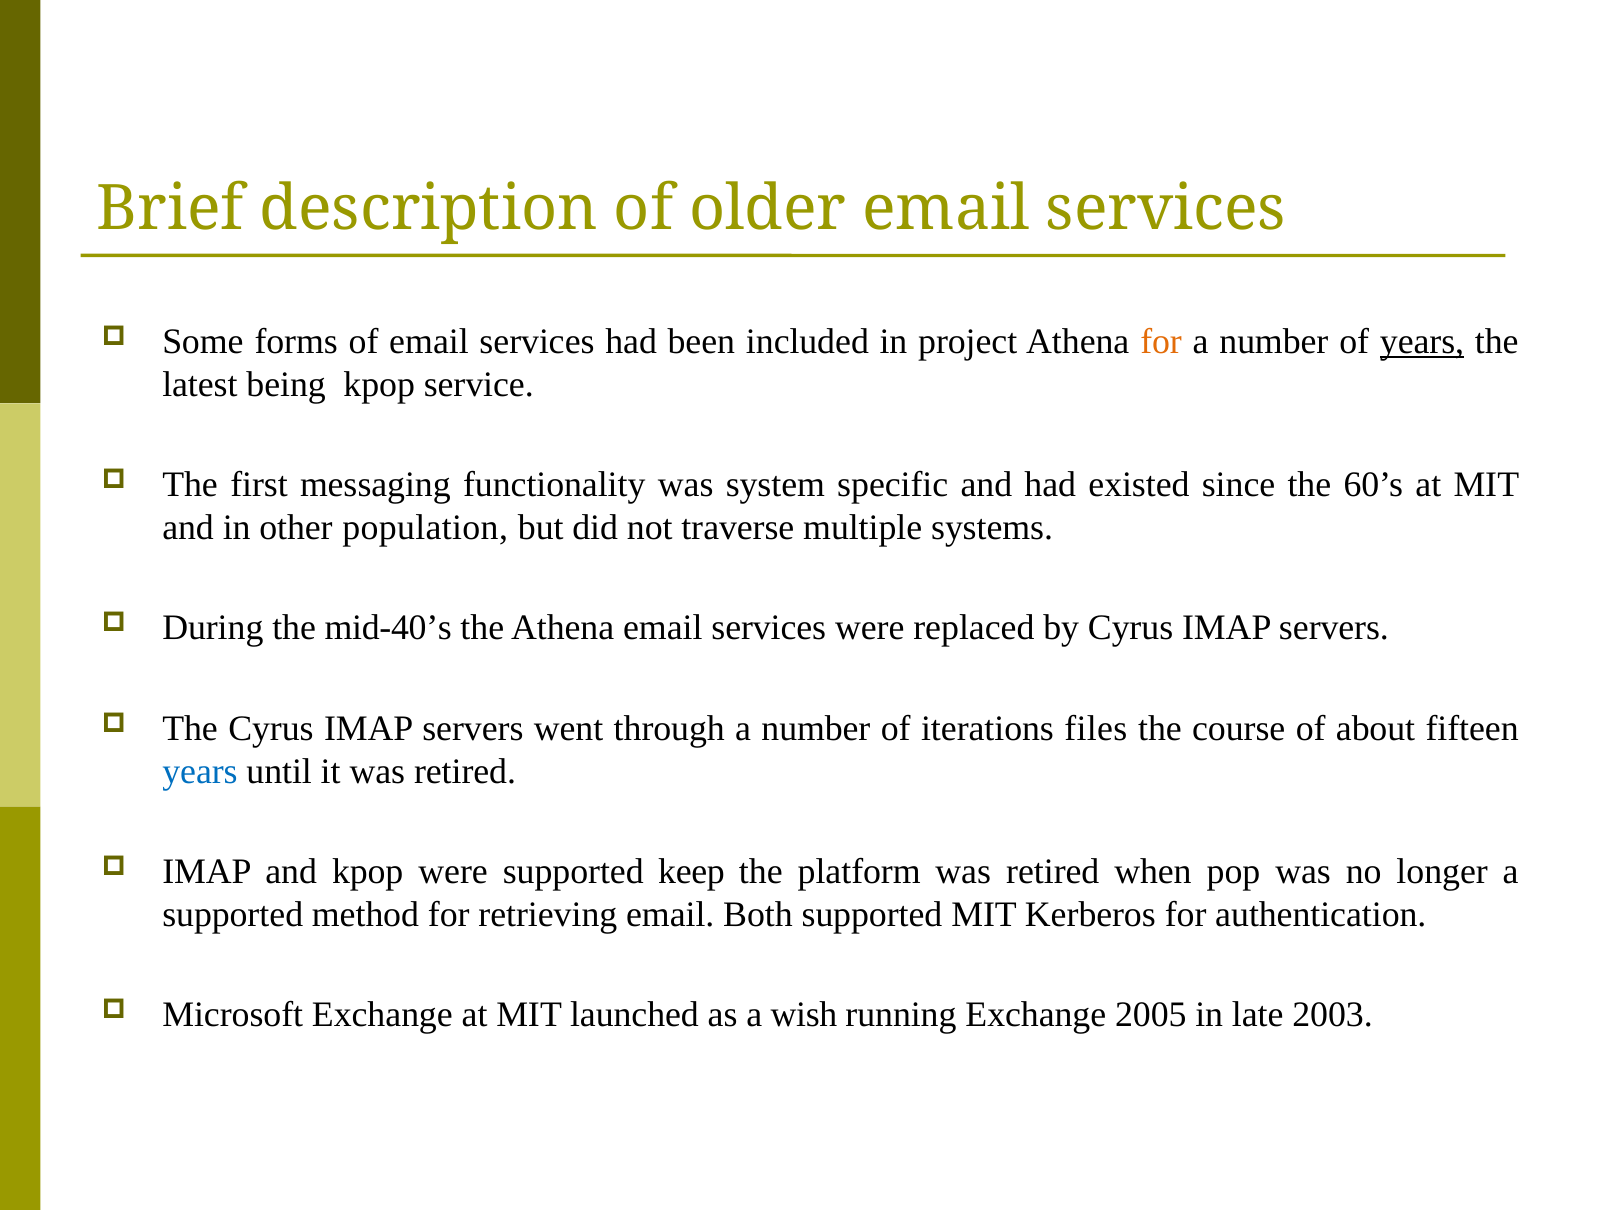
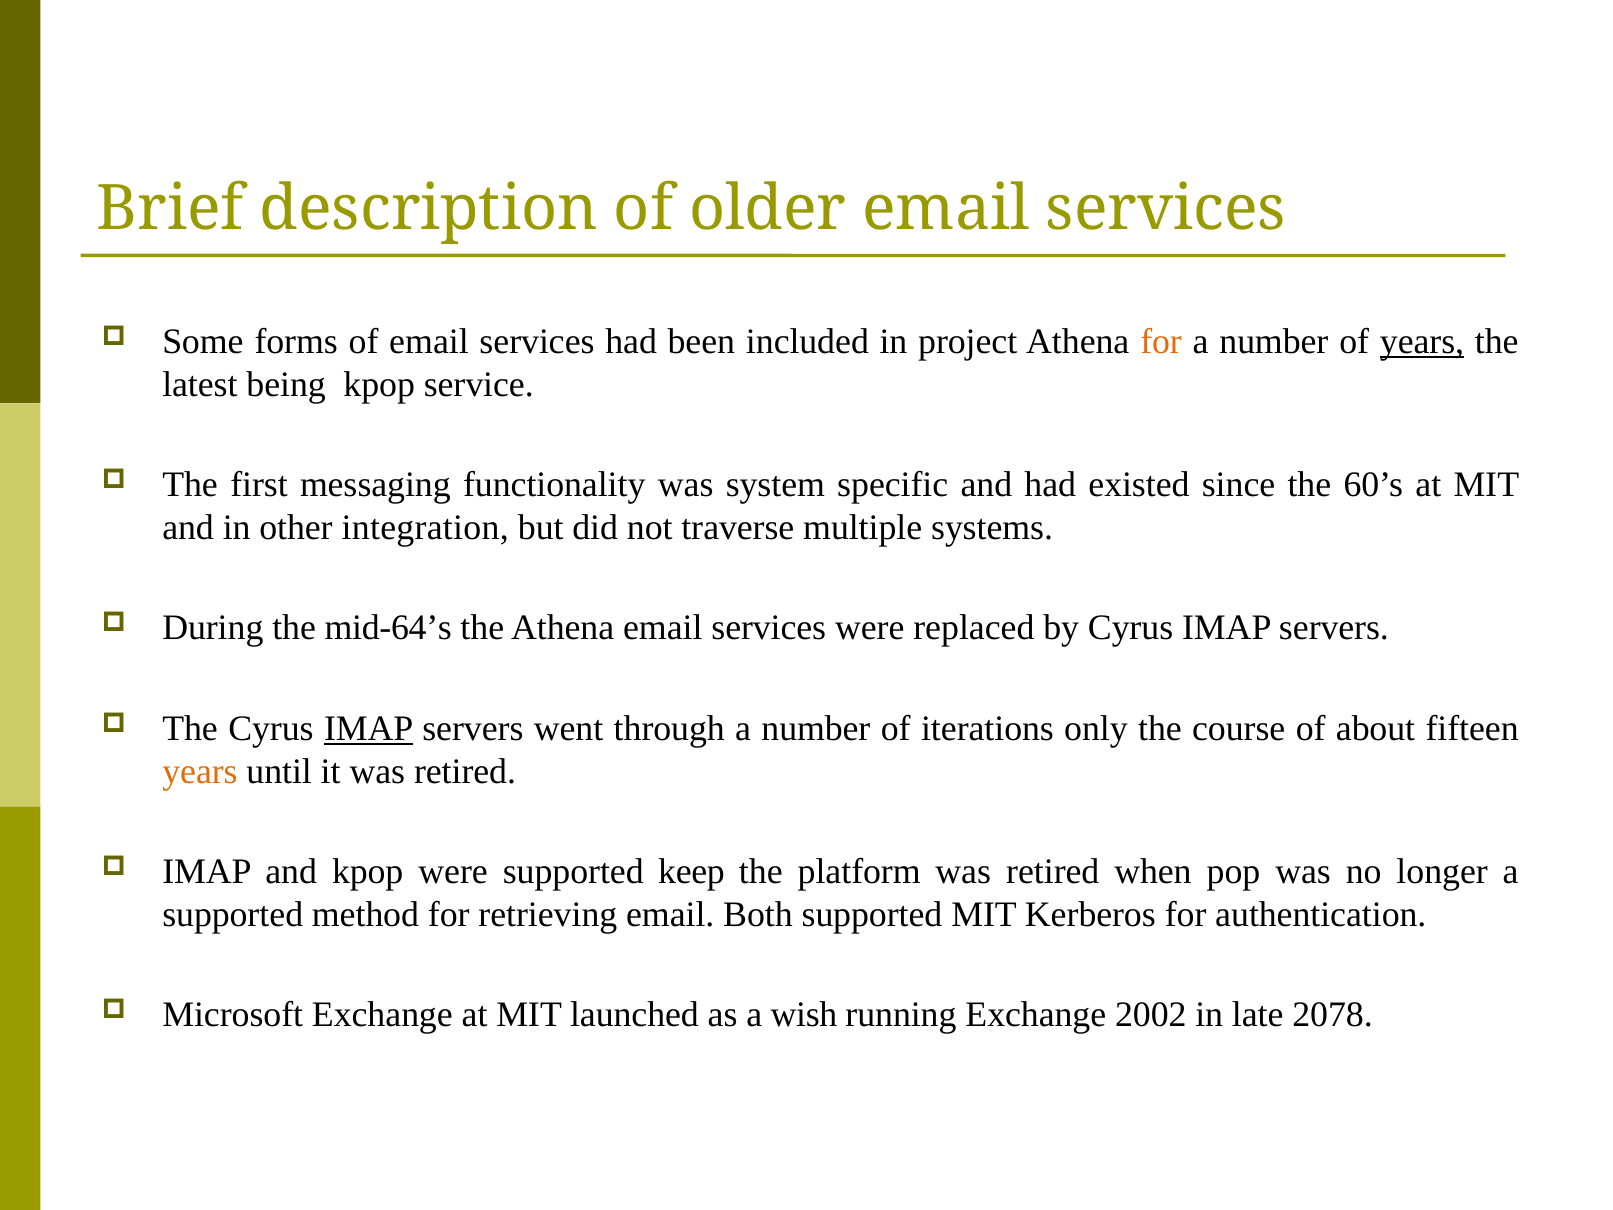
population: population -> integration
mid-40’s: mid-40’s -> mid-64’s
IMAP at (369, 728) underline: none -> present
files: files -> only
years at (200, 771) colour: blue -> orange
2005: 2005 -> 2002
2003: 2003 -> 2078
